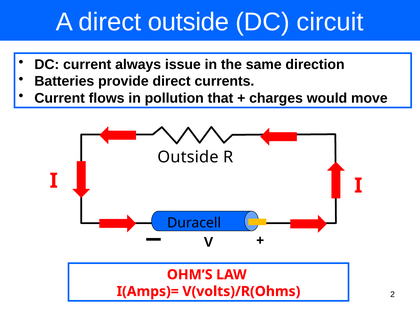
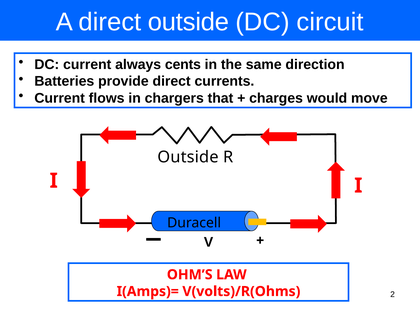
issue: issue -> cents
pollution: pollution -> chargers
